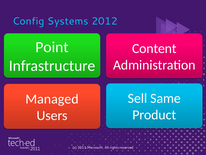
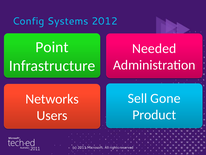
Content: Content -> Needed
Same: Same -> Gone
Managed: Managed -> Networks
